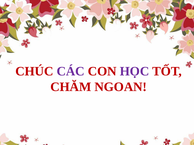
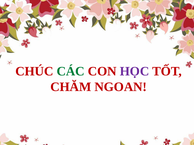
CÁC colour: purple -> green
